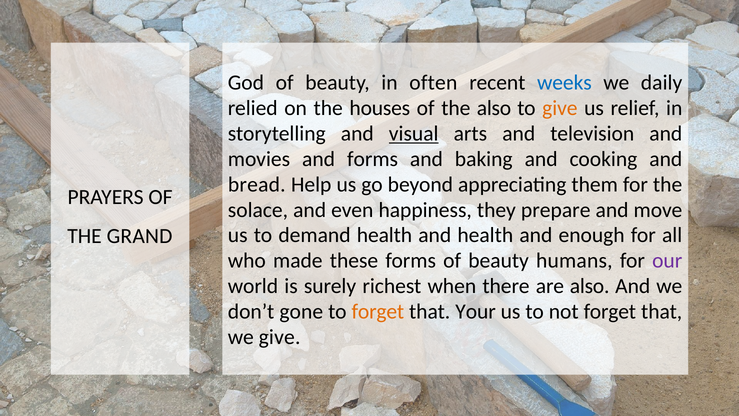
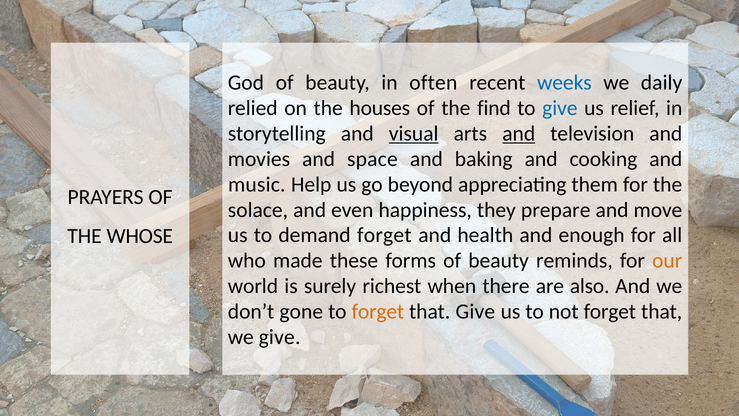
the also: also -> find
give at (560, 108) colour: orange -> blue
and at (519, 134) underline: none -> present
and forms: forms -> space
bread: bread -> music
demand health: health -> forget
GRAND: GRAND -> WHOSE
humans: humans -> reminds
our colour: purple -> orange
that Your: Your -> Give
